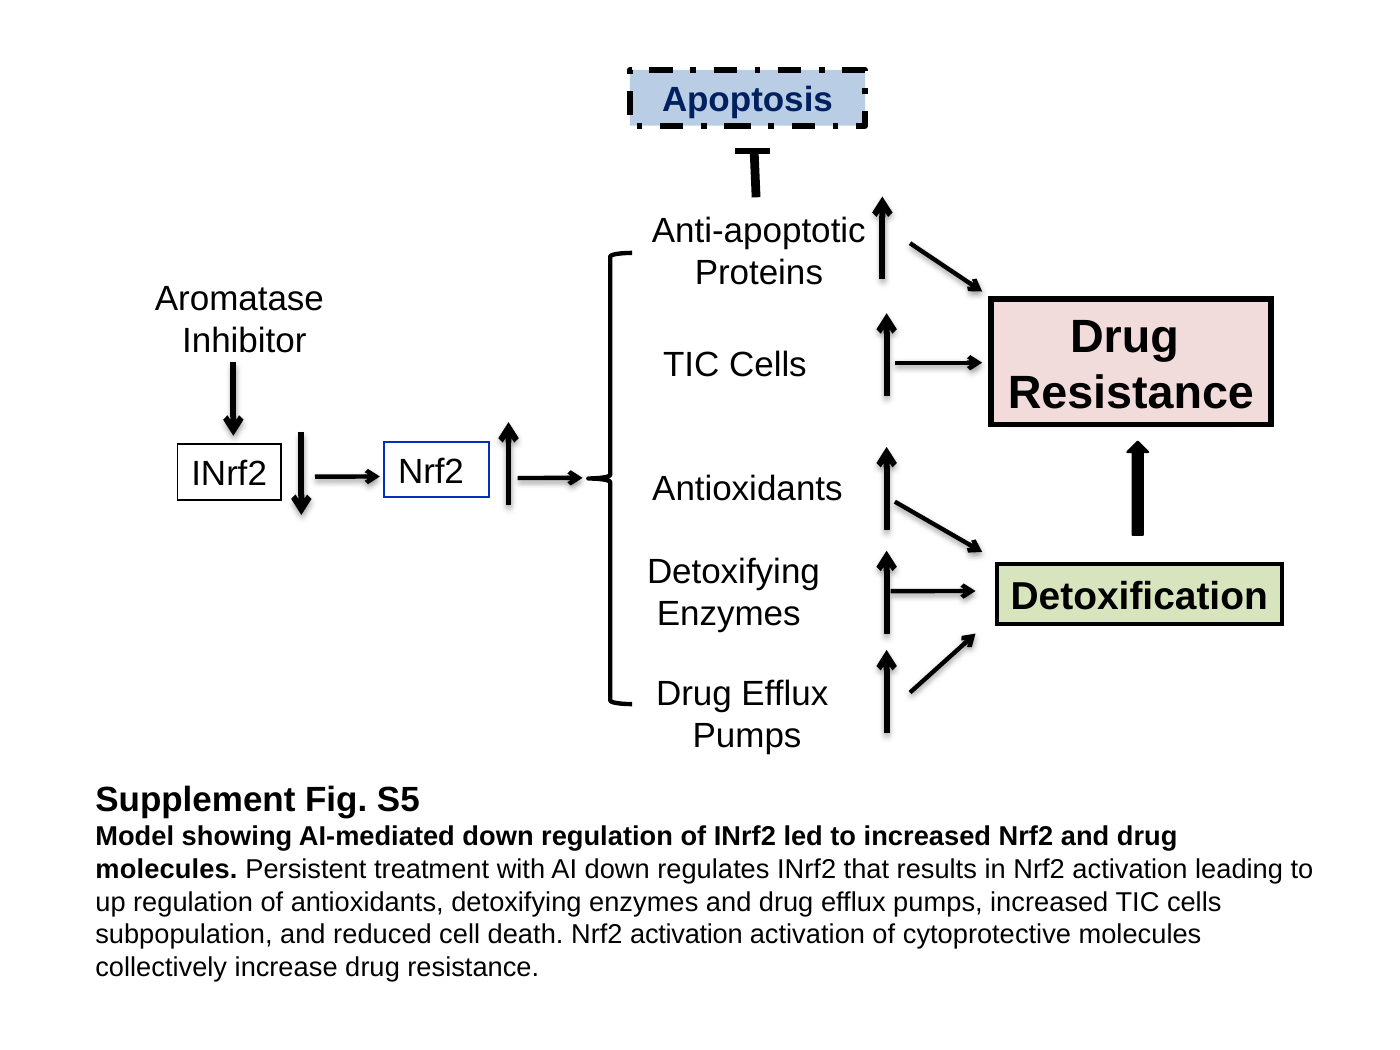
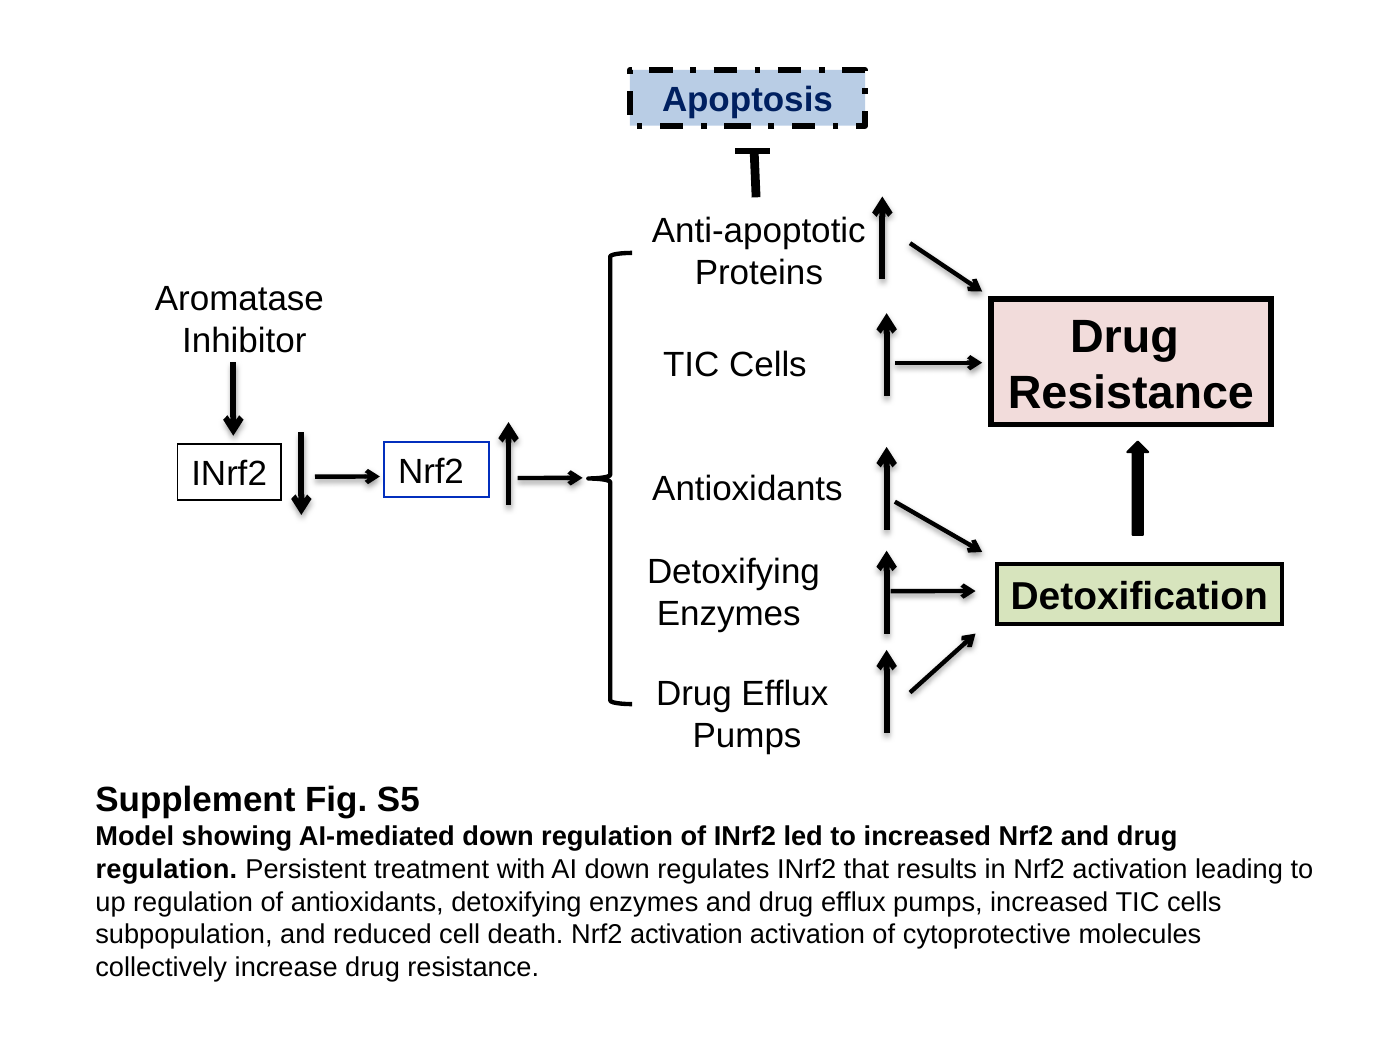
molecules at (166, 870): molecules -> regulation
